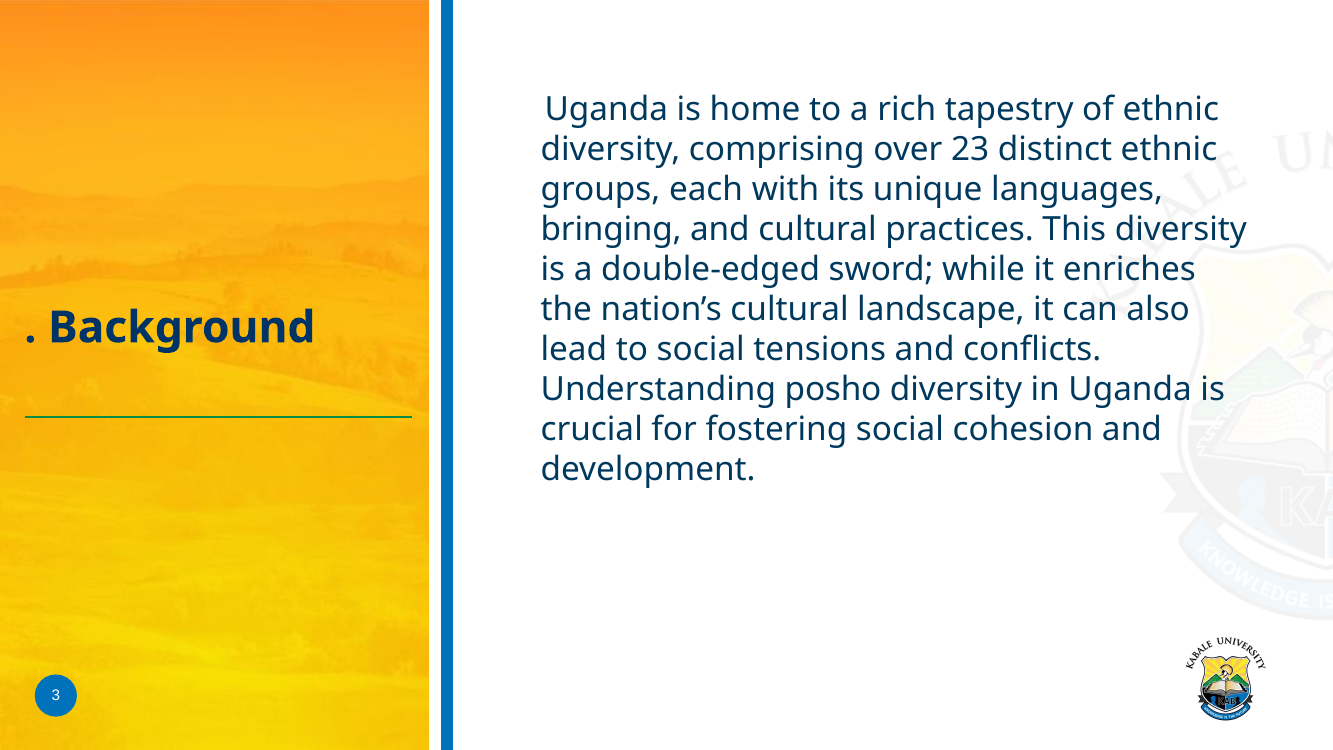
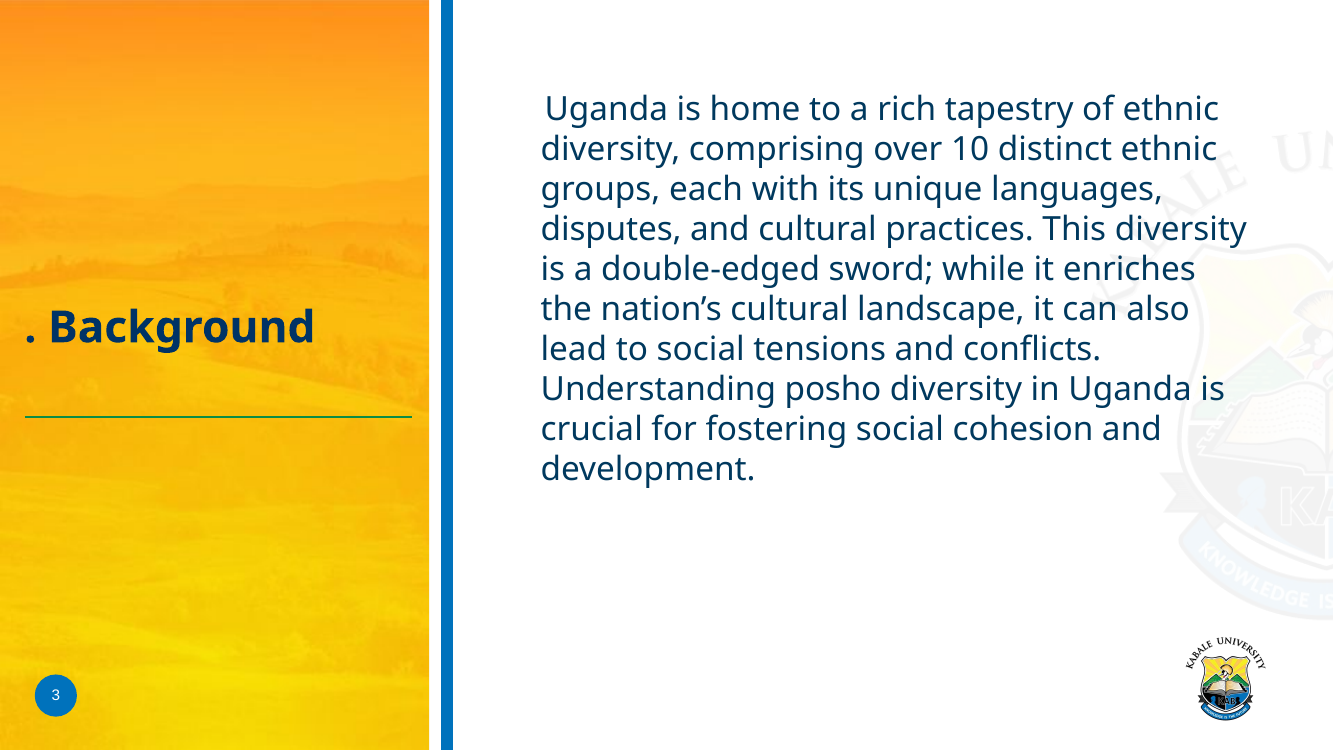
23: 23 -> 10
bringing: bringing -> disputes
